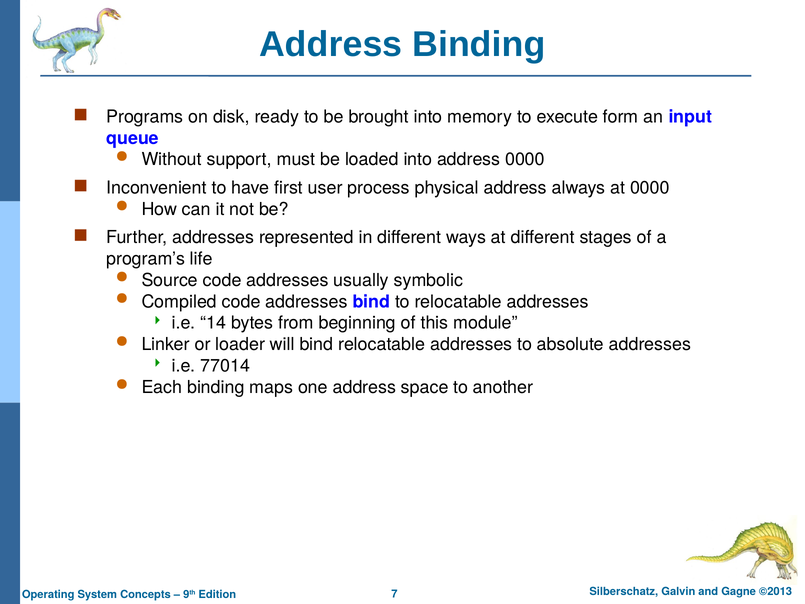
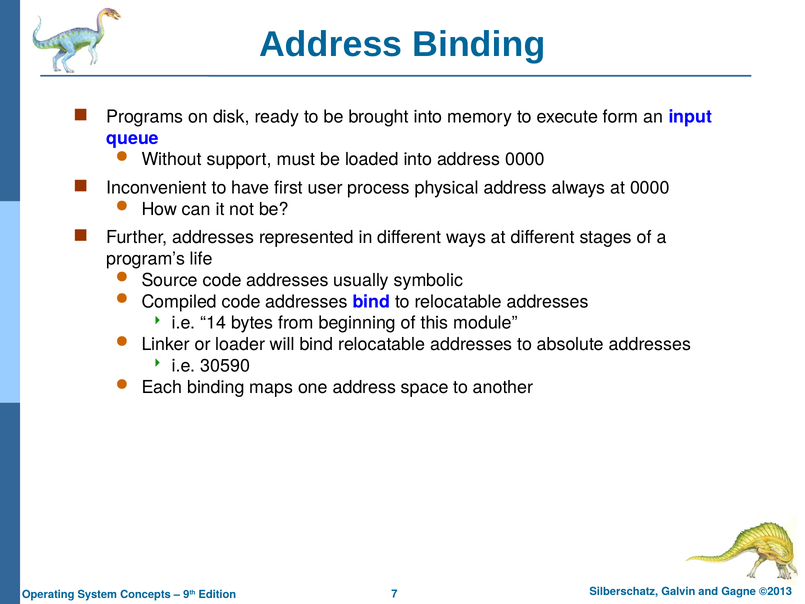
77014: 77014 -> 30590
